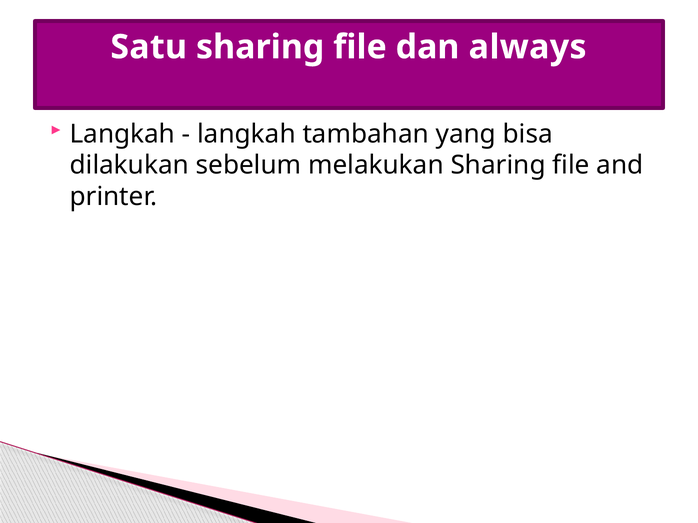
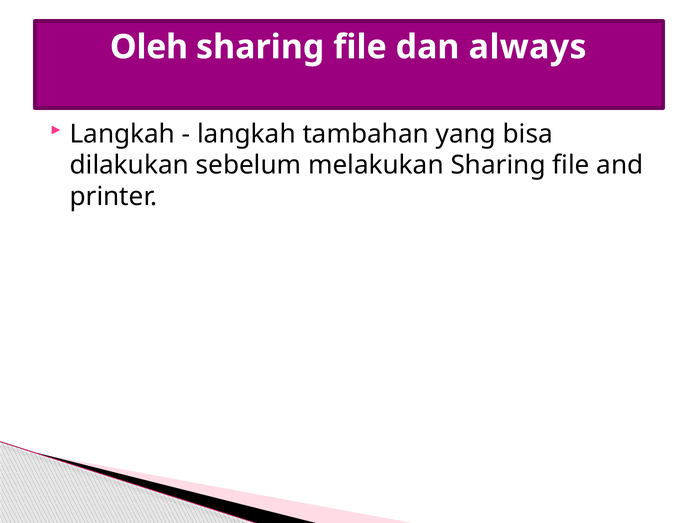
Satu: Satu -> Oleh
